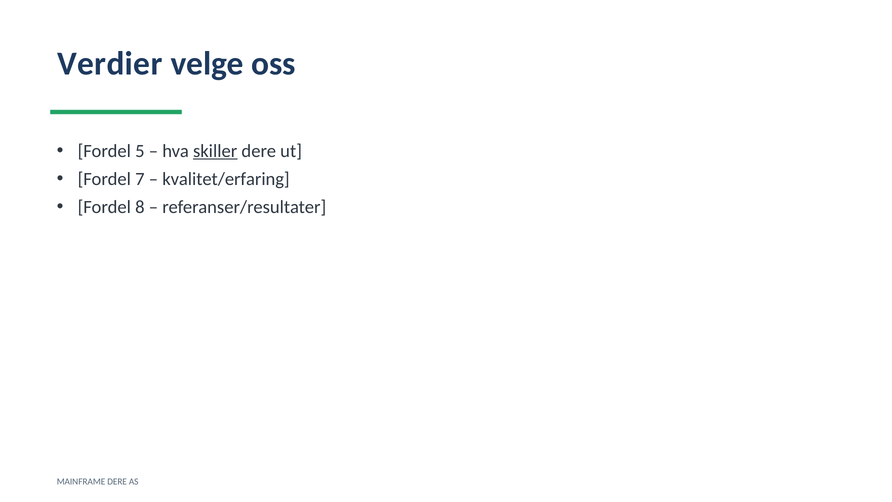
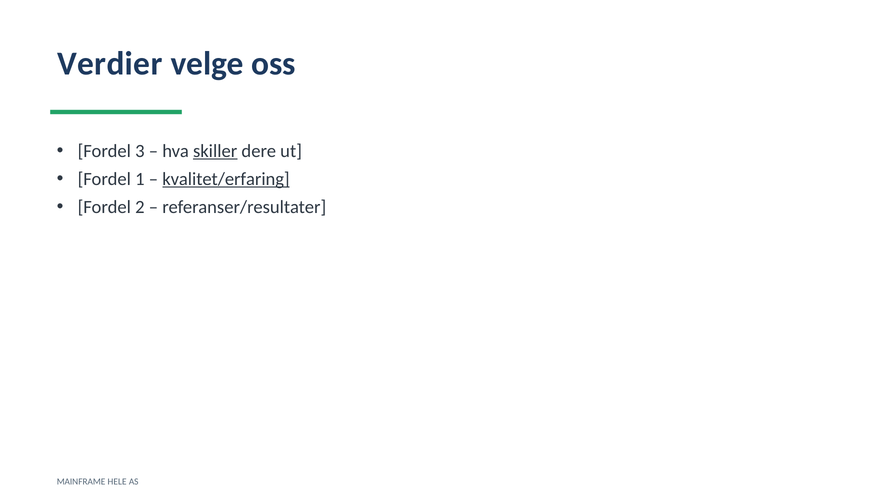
5: 5 -> 3
7: 7 -> 1
kvalitet/erfaring underline: none -> present
8: 8 -> 2
MAINFRAME DERE: DERE -> HELE
